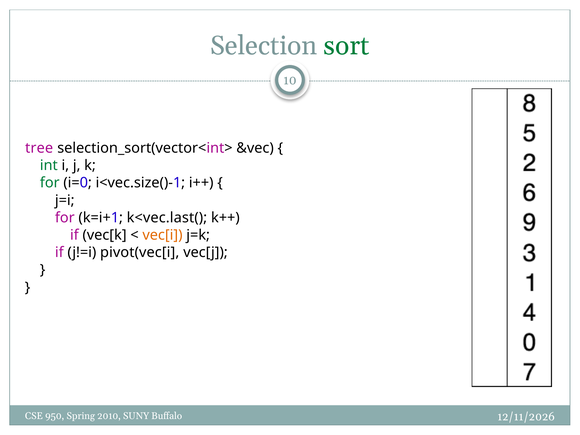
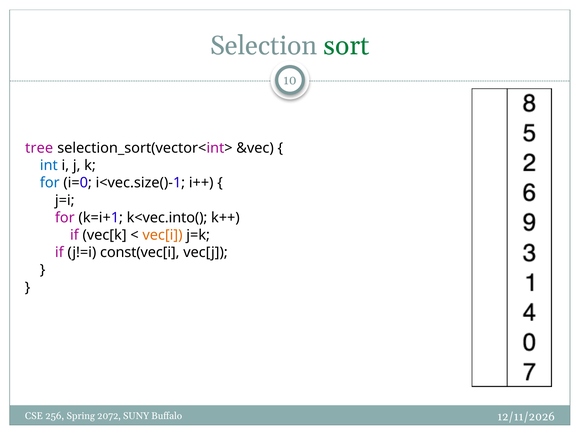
int colour: green -> blue
for at (50, 183) colour: green -> blue
k<vec.last(: k<vec.last( -> k<vec.into(
pivot(vec[i: pivot(vec[i -> const(vec[i
950: 950 -> 256
2010: 2010 -> 2072
